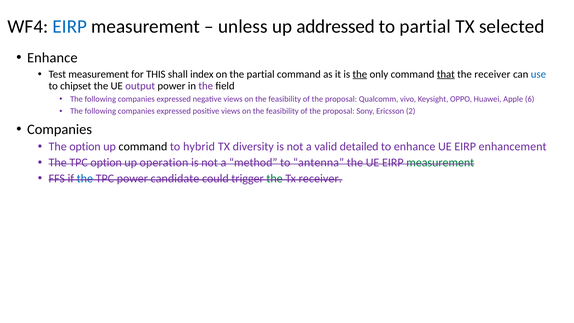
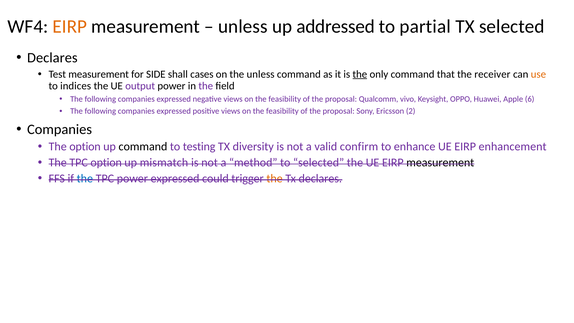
EIRP at (70, 26) colour: blue -> orange
Enhance at (52, 58): Enhance -> Declares
THIS: THIS -> SIDE
index: index -> cases
the partial: partial -> unless
that underline: present -> none
use colour: blue -> orange
chipset: chipset -> indices
hybrid: hybrid -> testing
detailed: detailed -> confirm
operation: operation -> mismatch
to antenna: antenna -> selected
measurement at (440, 163) colour: green -> black
power candidate: candidate -> expressed
the at (275, 178) colour: green -> orange
Tx receiver: receiver -> declares
